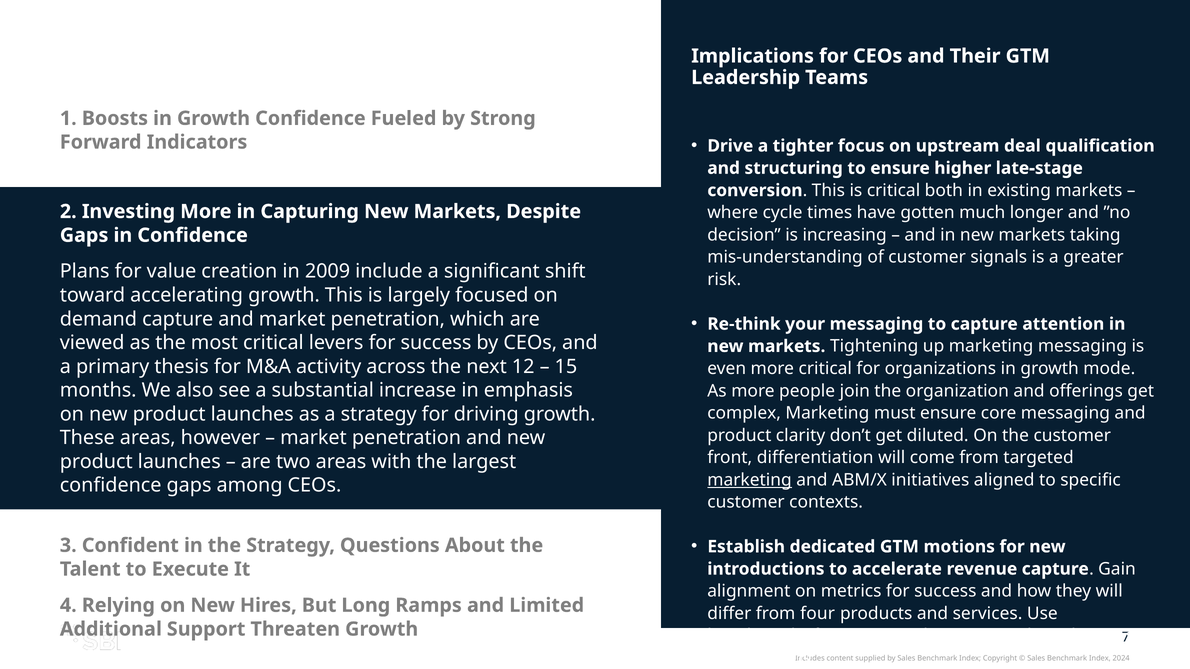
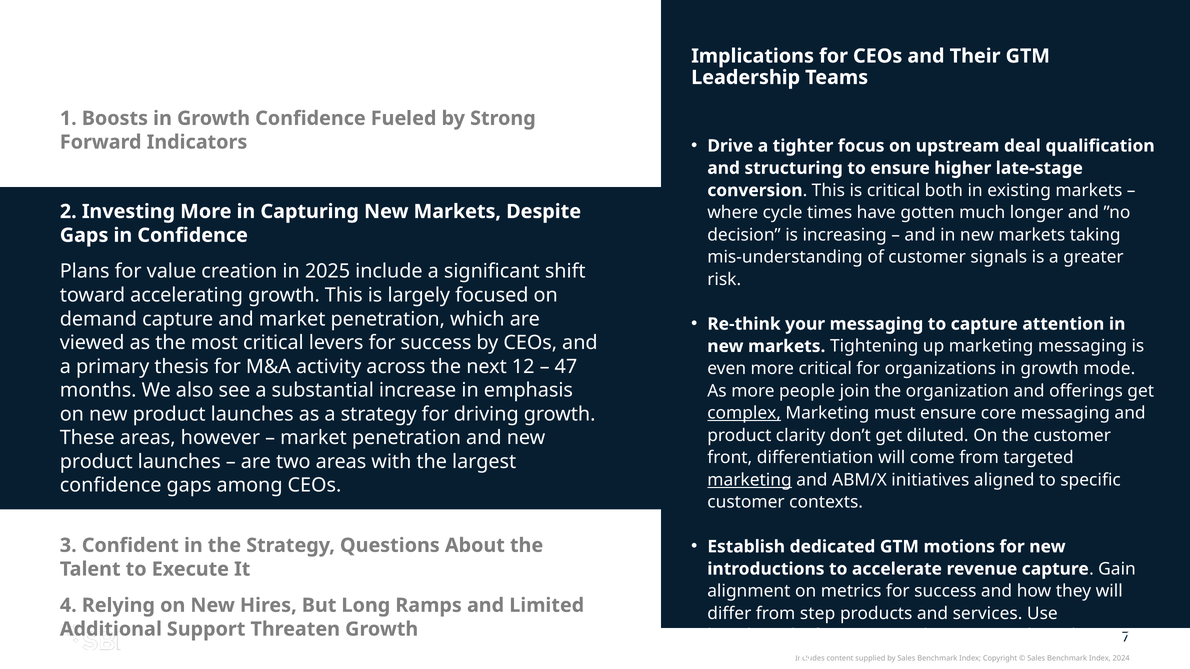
2009: 2009 -> 2025
15: 15 -> 47
complex underline: none -> present
four: four -> step
